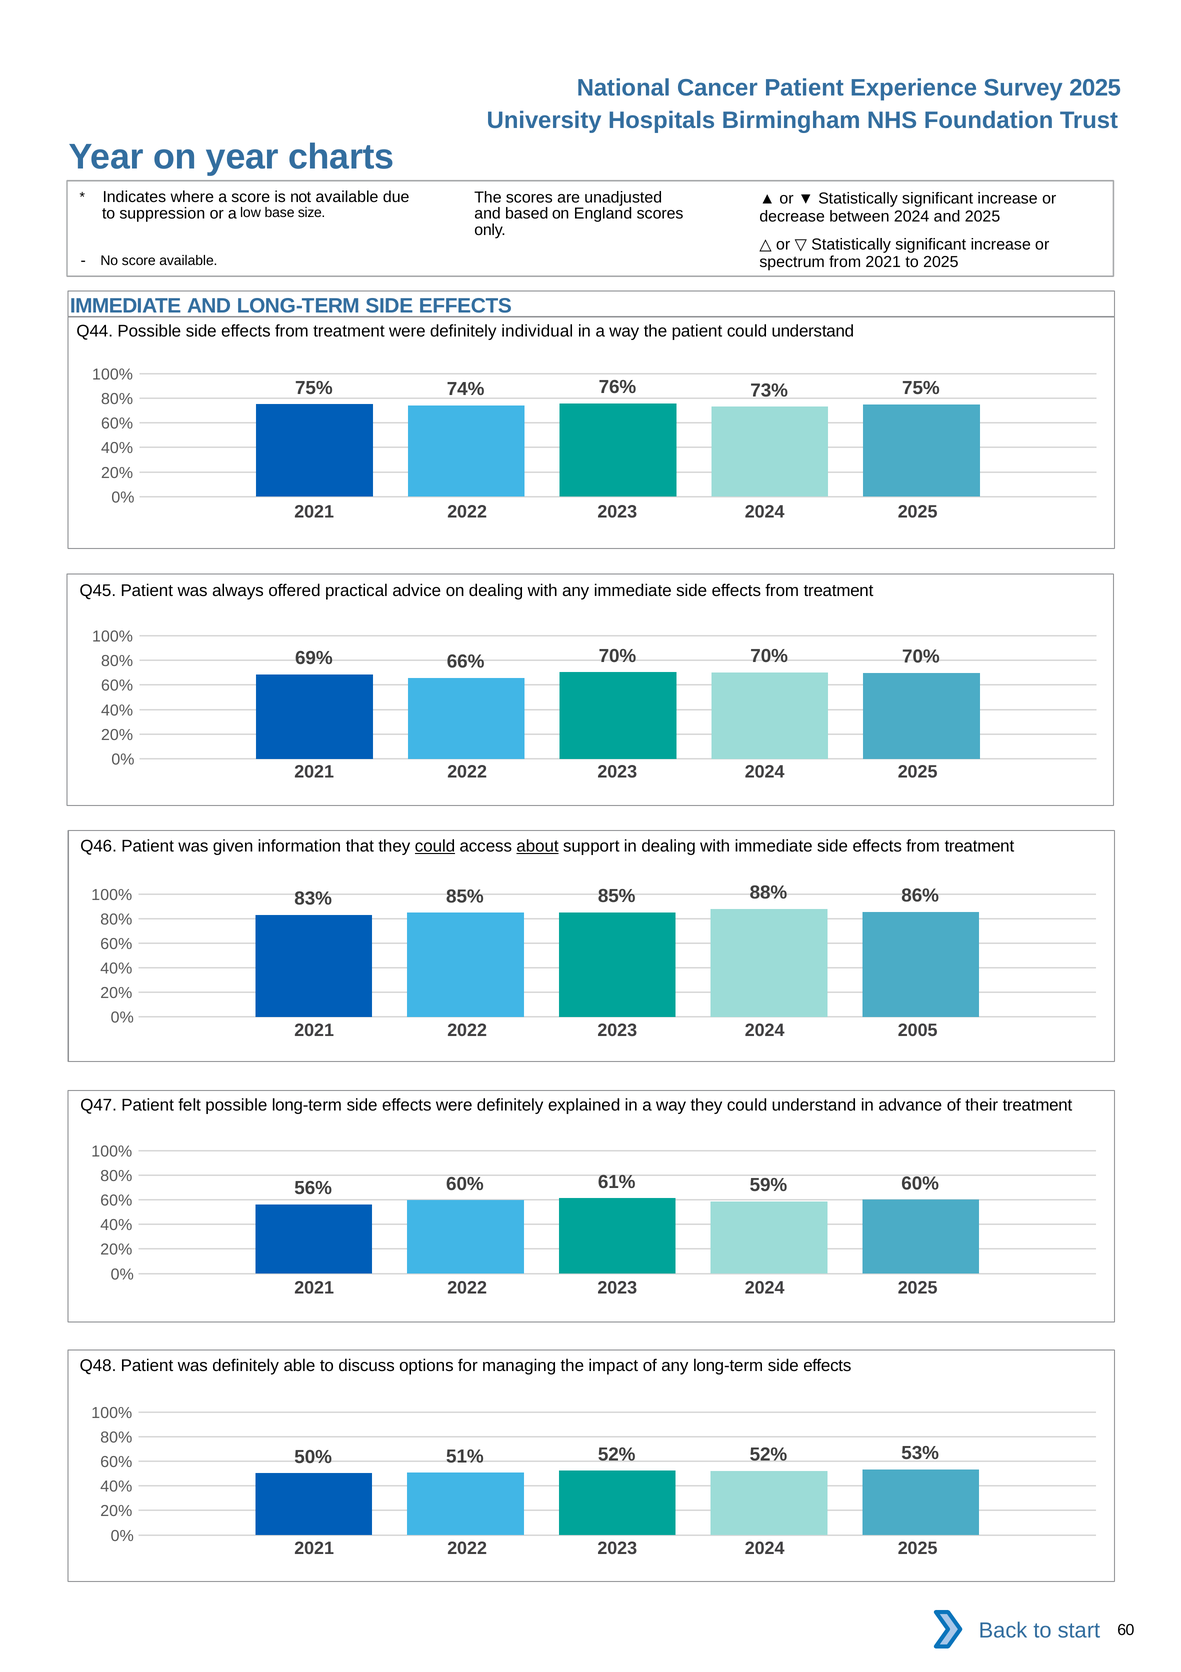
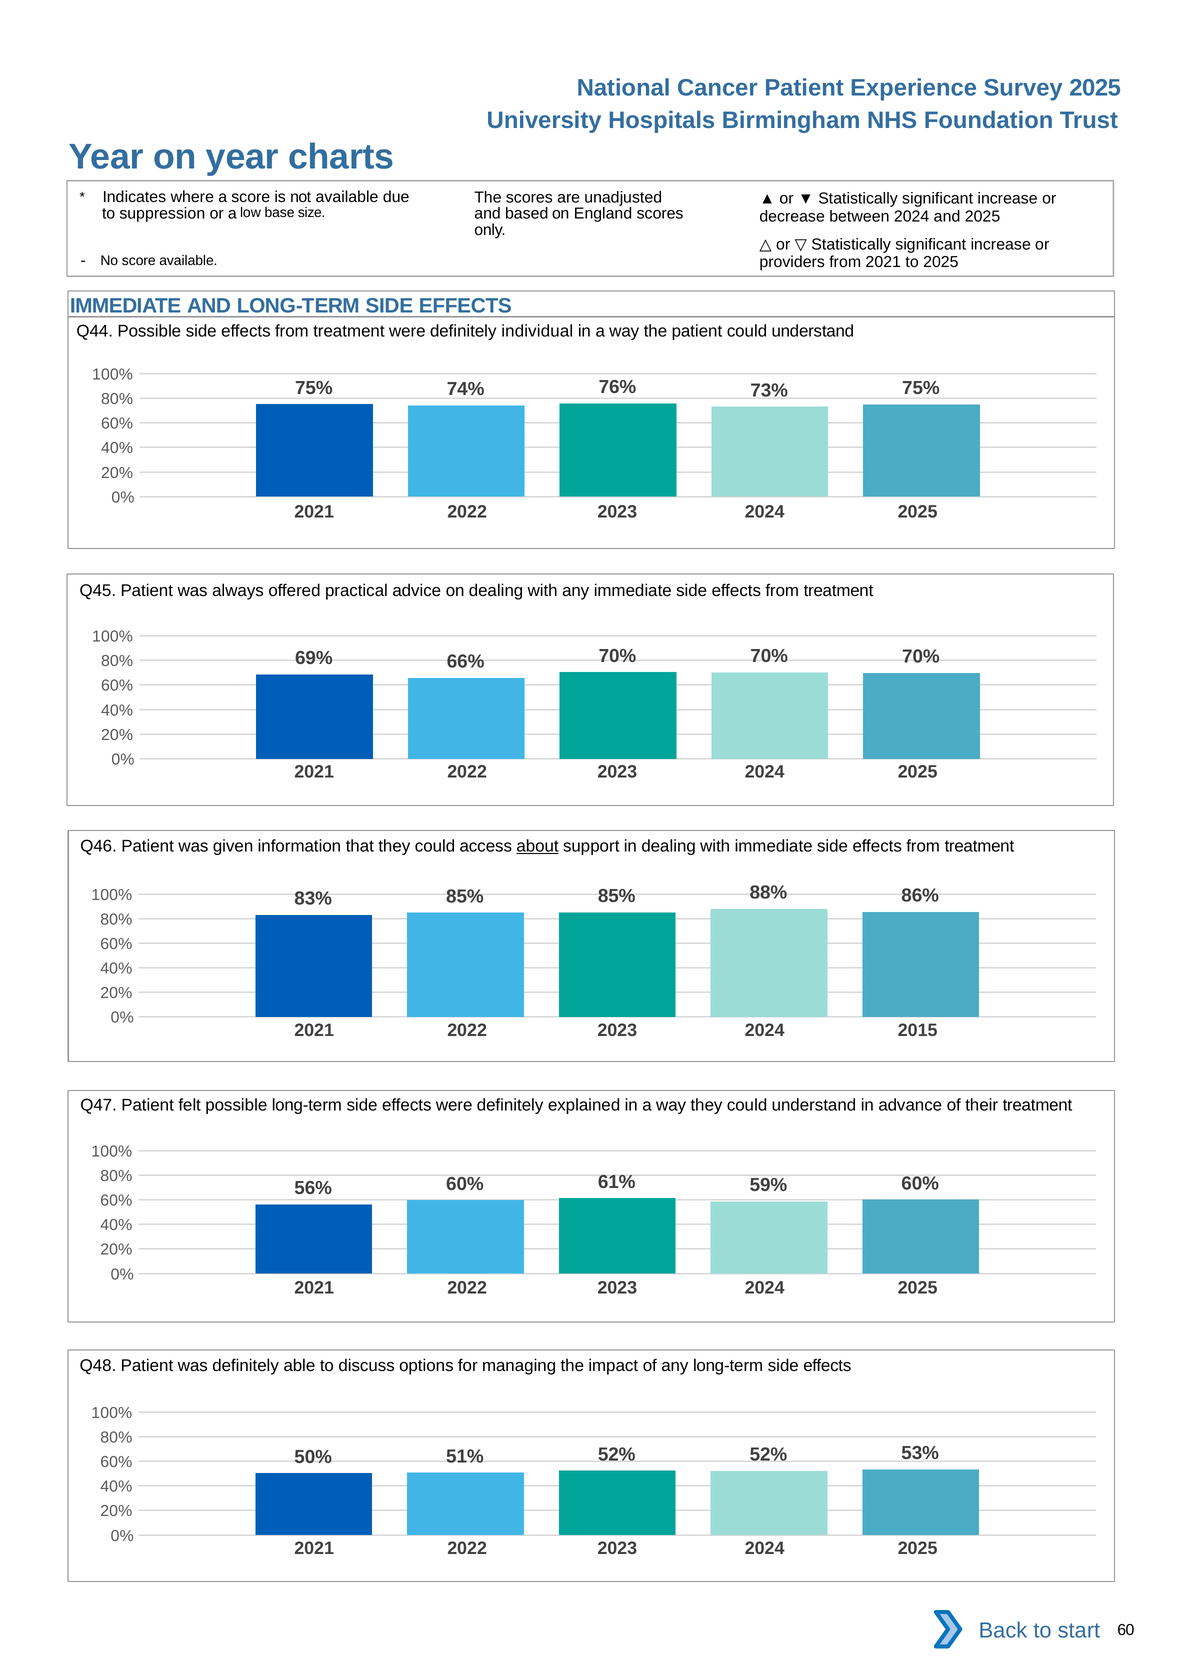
spectrum: spectrum -> providers
could at (435, 846) underline: present -> none
2005: 2005 -> 2015
